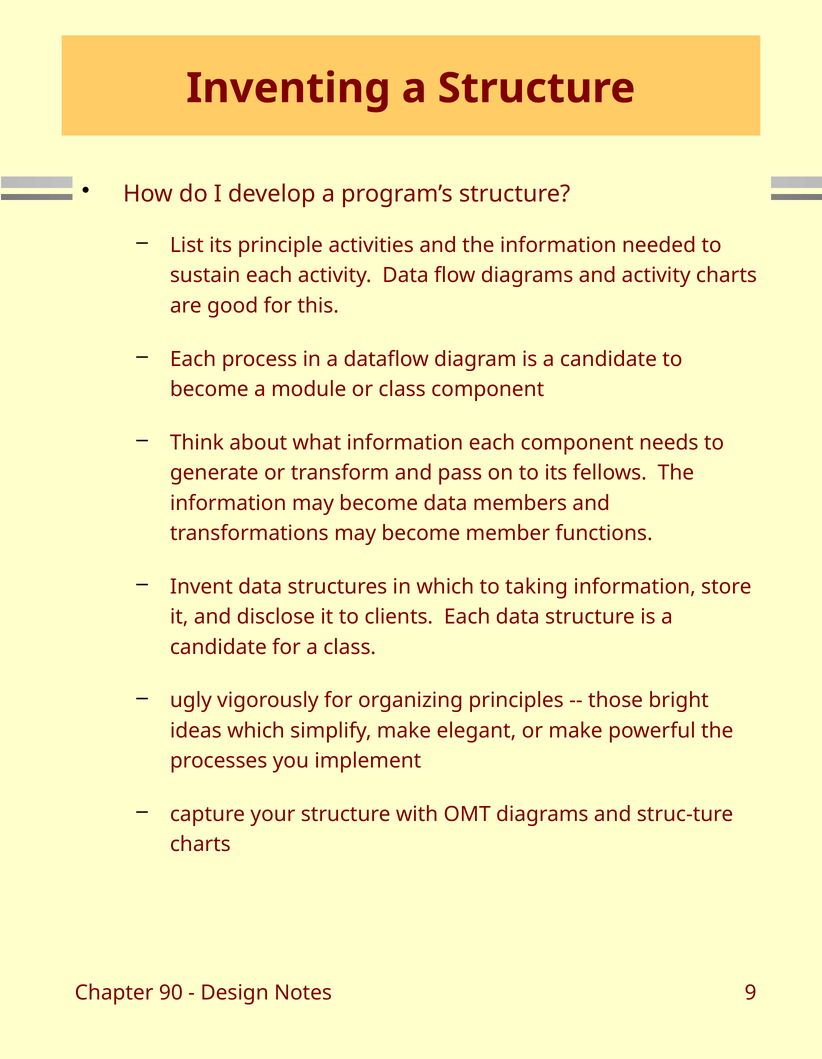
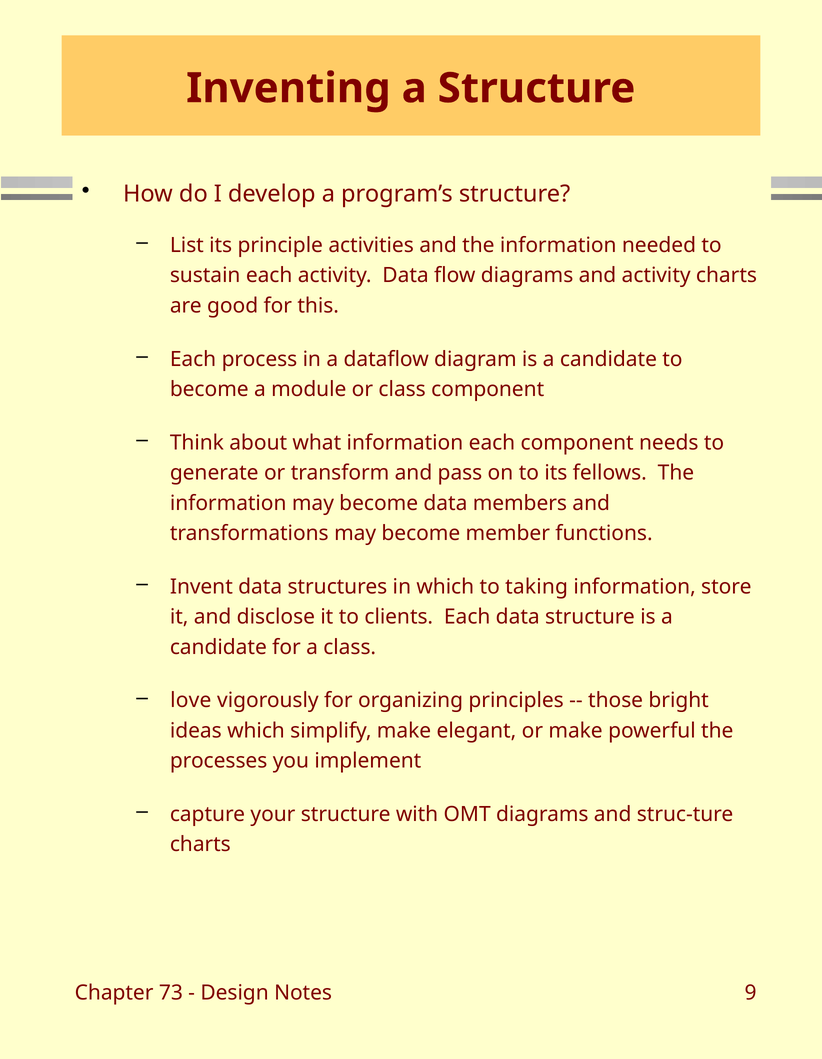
ugly: ugly -> love
90: 90 -> 73
